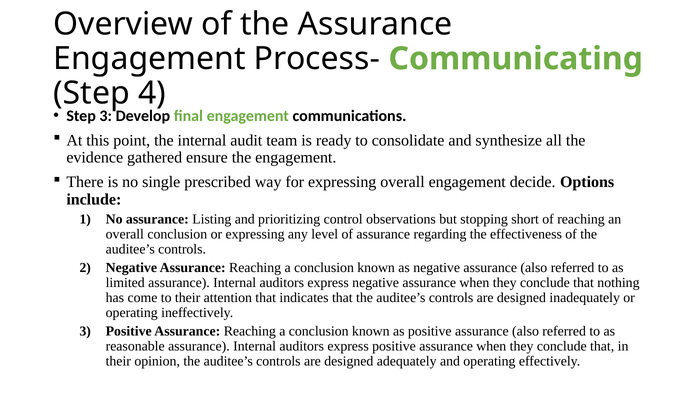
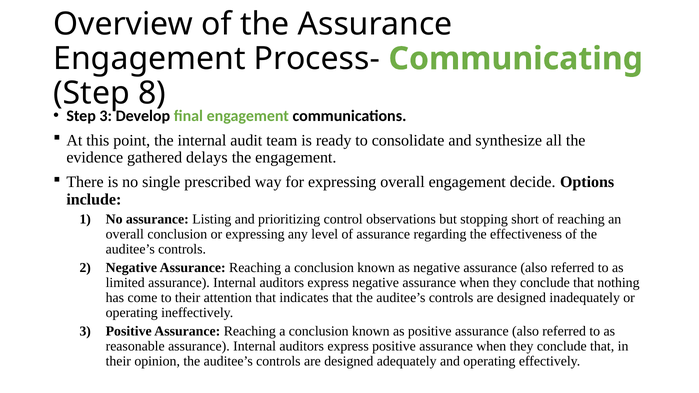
4: 4 -> 8
ensure: ensure -> delays
